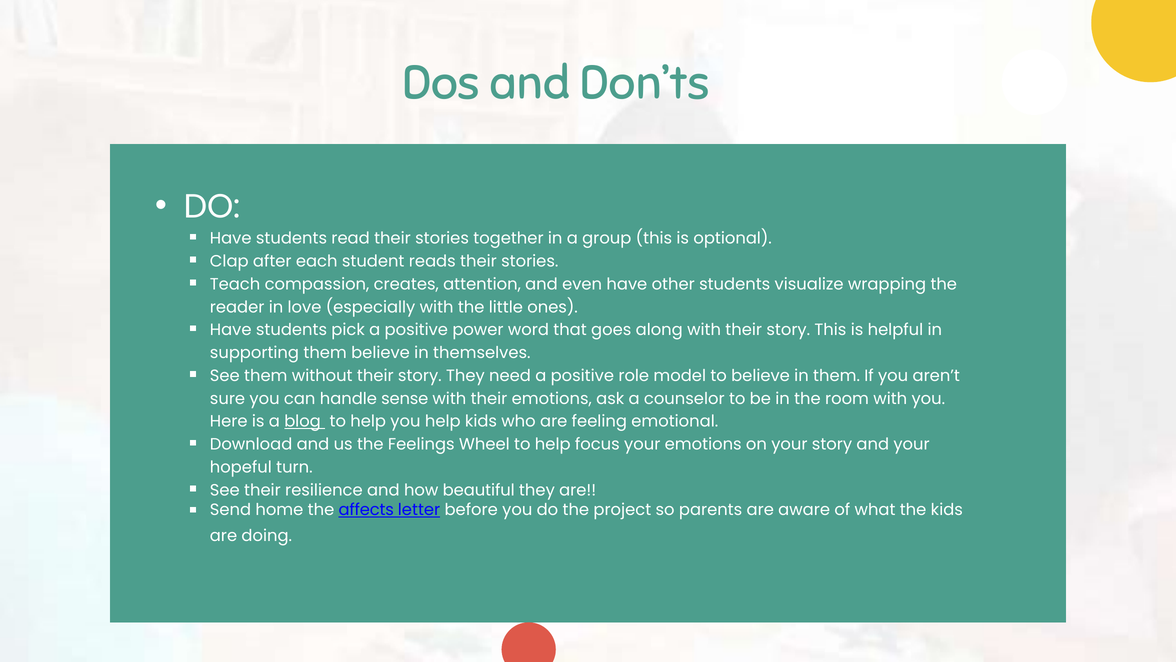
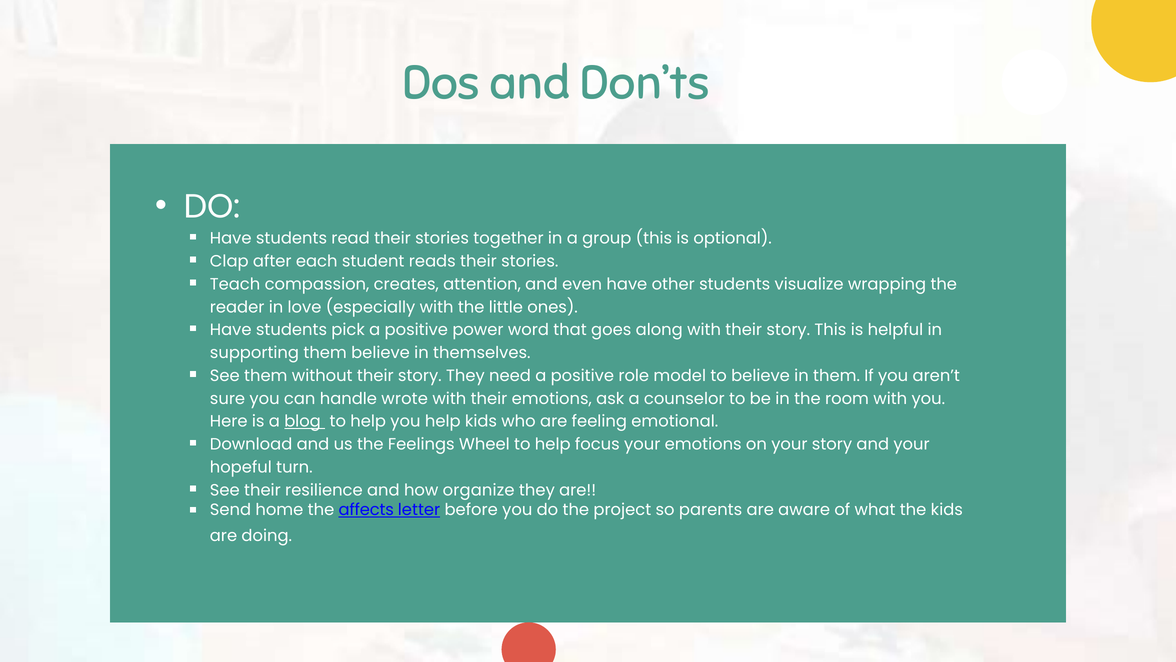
sense: sense -> wrote
beautiful: beautiful -> organize
